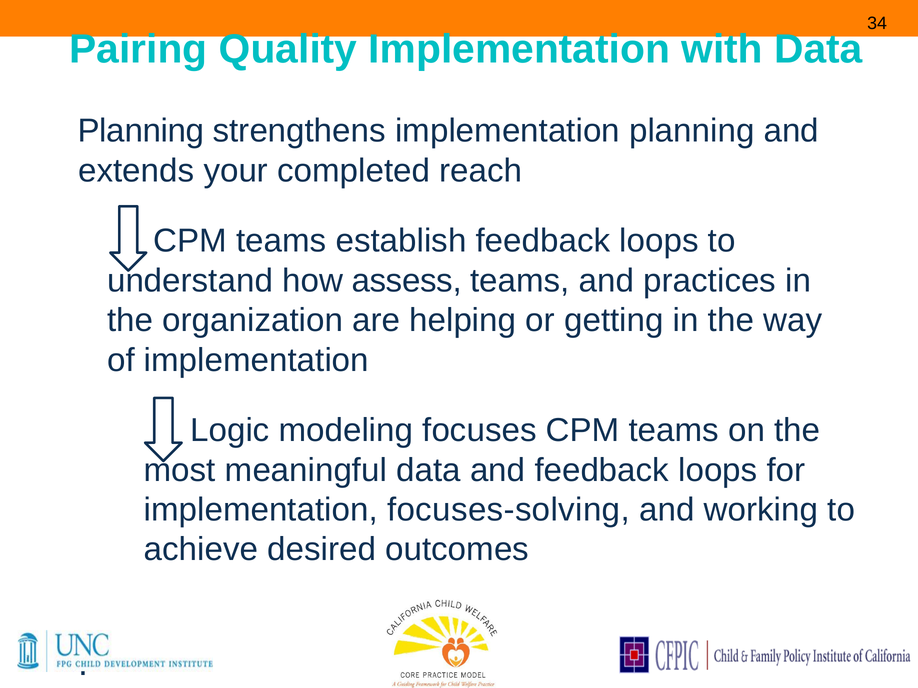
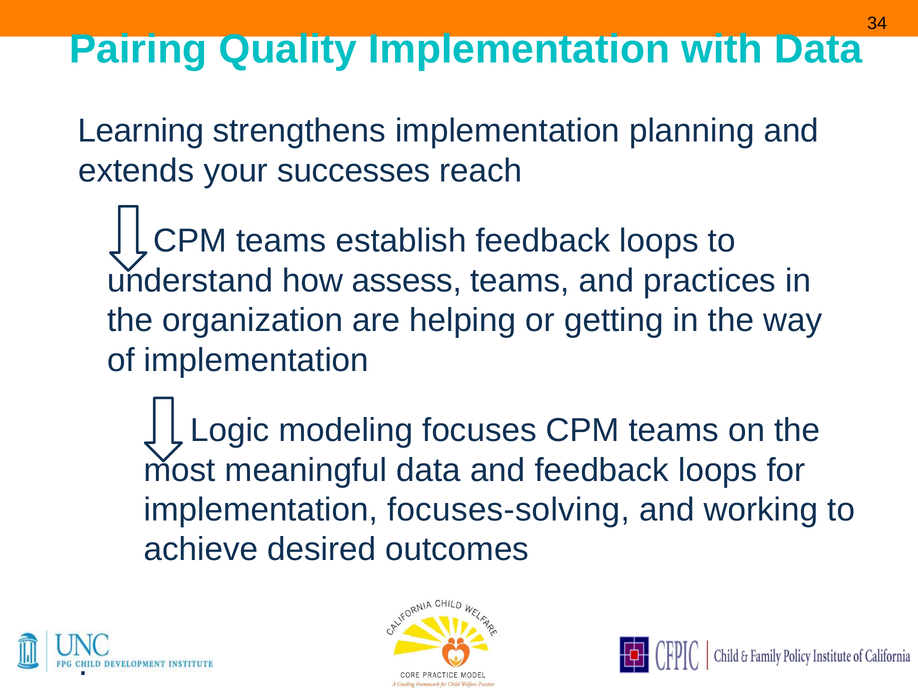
Planning at (141, 131): Planning -> Learning
completed: completed -> successes
